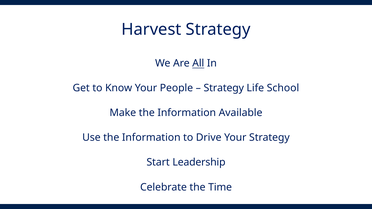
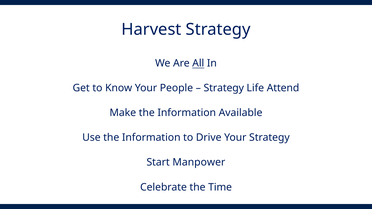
School: School -> Attend
Leadership: Leadership -> Manpower
